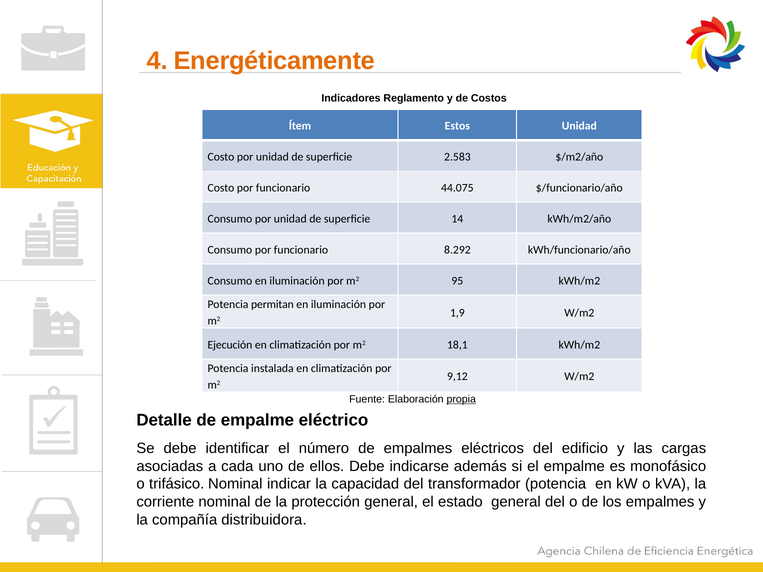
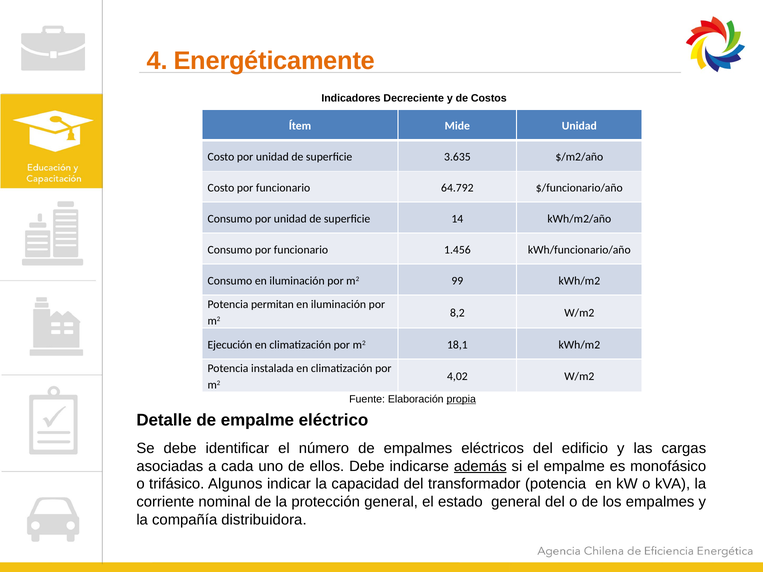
Reglamento: Reglamento -> Decreciente
Estos: Estos -> Mide
2.583: 2.583 -> 3.635
44.075: 44.075 -> 64.792
8.292: 8.292 -> 1.456
95: 95 -> 99
1,9: 1,9 -> 8,2
9,12: 9,12 -> 4,02
además underline: none -> present
trifásico Nominal: Nominal -> Algunos
